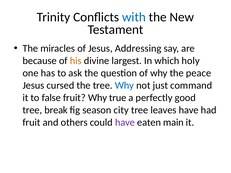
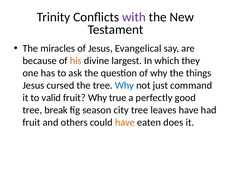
with colour: blue -> purple
Addressing: Addressing -> Evangelical
holy: holy -> they
peace: peace -> things
false: false -> valid
have at (125, 122) colour: purple -> orange
main: main -> does
